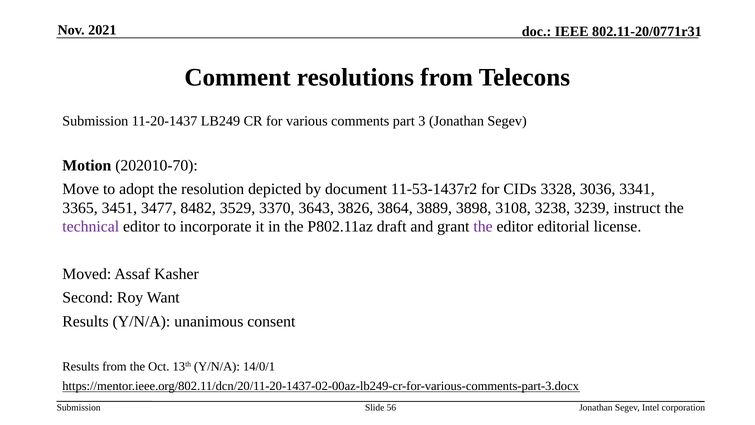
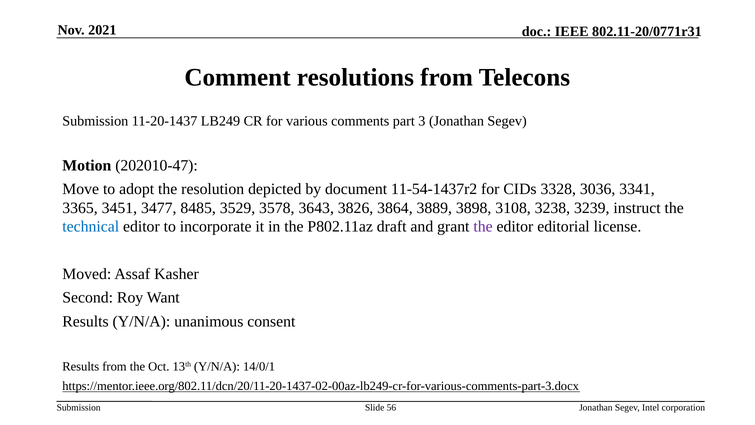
202010-70: 202010-70 -> 202010-47
11-53-1437r2: 11-53-1437r2 -> 11-54-1437r2
8482: 8482 -> 8485
3370: 3370 -> 3578
technical colour: purple -> blue
